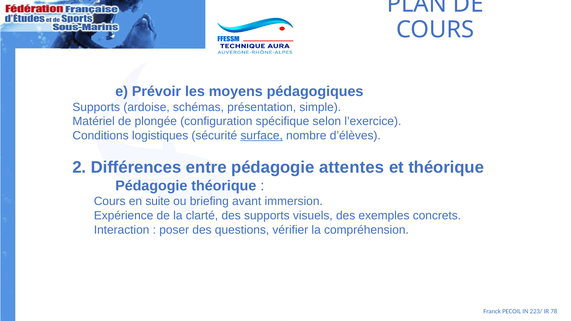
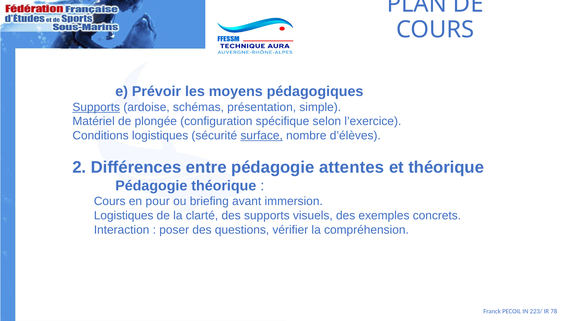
Supports at (96, 107) underline: none -> present
suite: suite -> pour
Expérience at (124, 216): Expérience -> Logistiques
